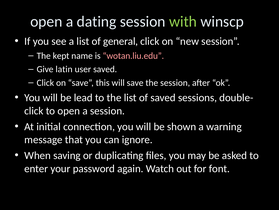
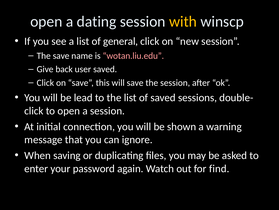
with colour: light green -> yellow
The kept: kept -> save
latin: latin -> back
font: font -> find
